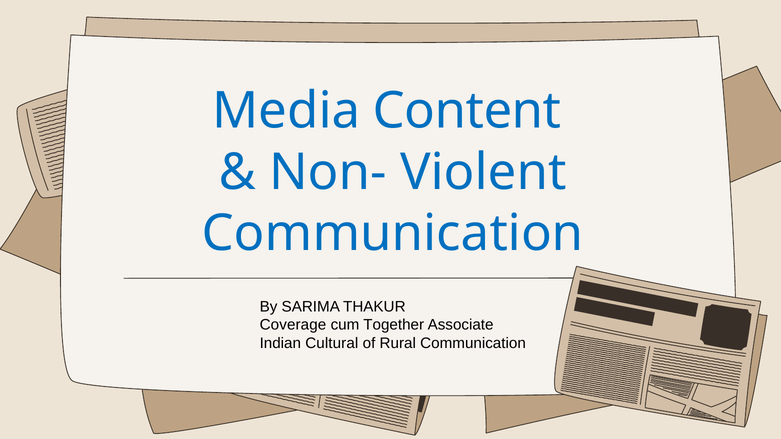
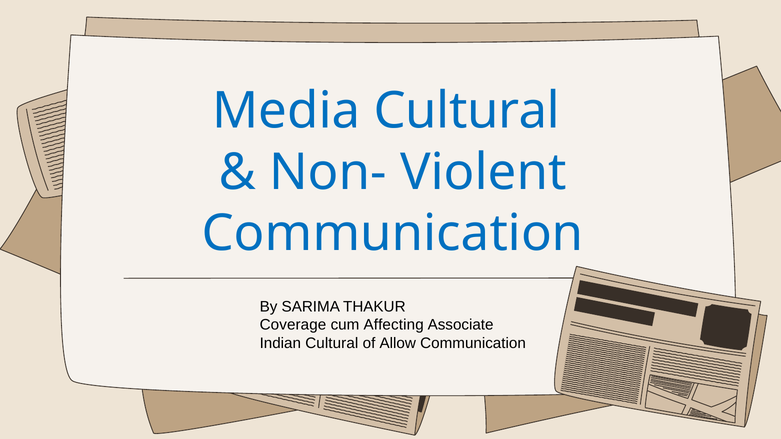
Media Content: Content -> Cultural
Together: Together -> Affecting
Rural: Rural -> Allow
